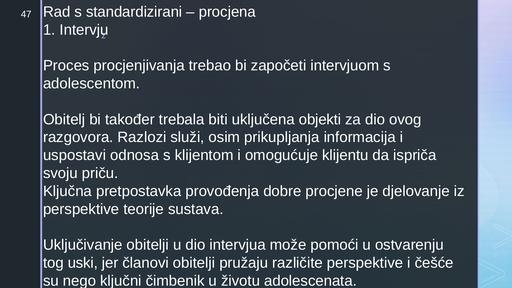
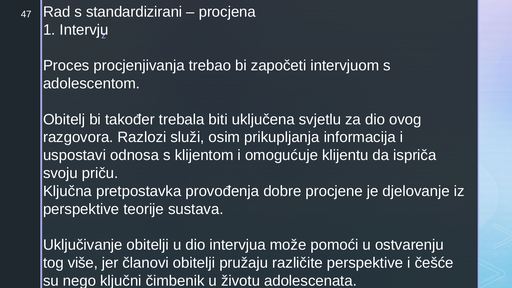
objekti: objekti -> svjetlu
uski: uski -> više
